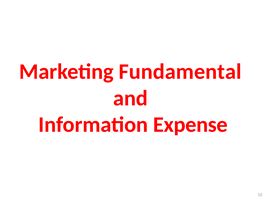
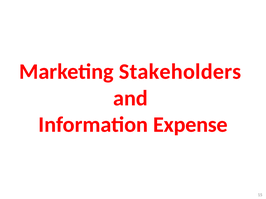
Fundamental: Fundamental -> Stakeholders
